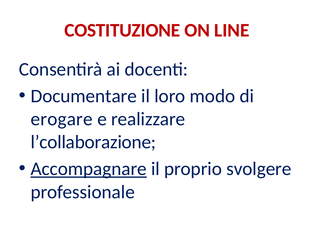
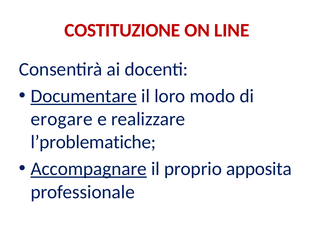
Documentare underline: none -> present
l’collaborazione: l’collaborazione -> l’problematiche
svolgere: svolgere -> apposita
